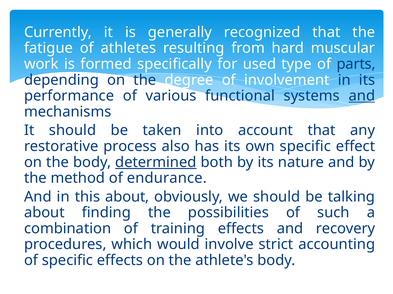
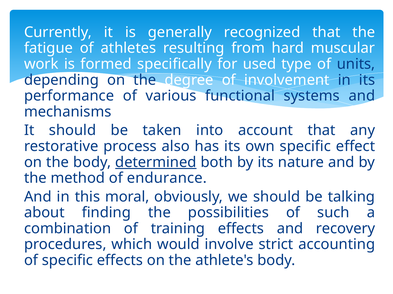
parts: parts -> units
and at (362, 96) underline: present -> none
this about: about -> moral
